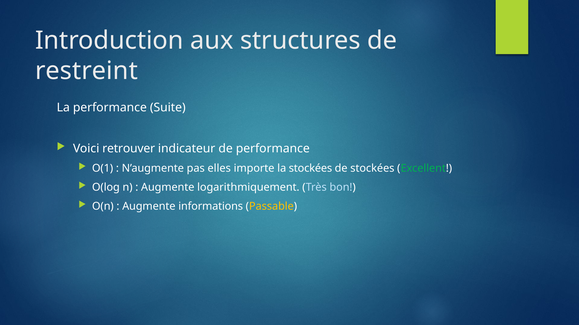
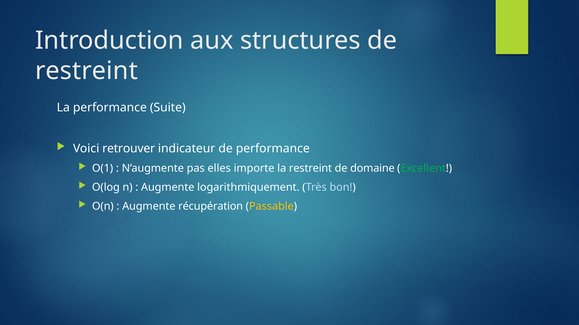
la stockées: stockées -> restreint
de stockées: stockées -> domaine
informations: informations -> récupération
